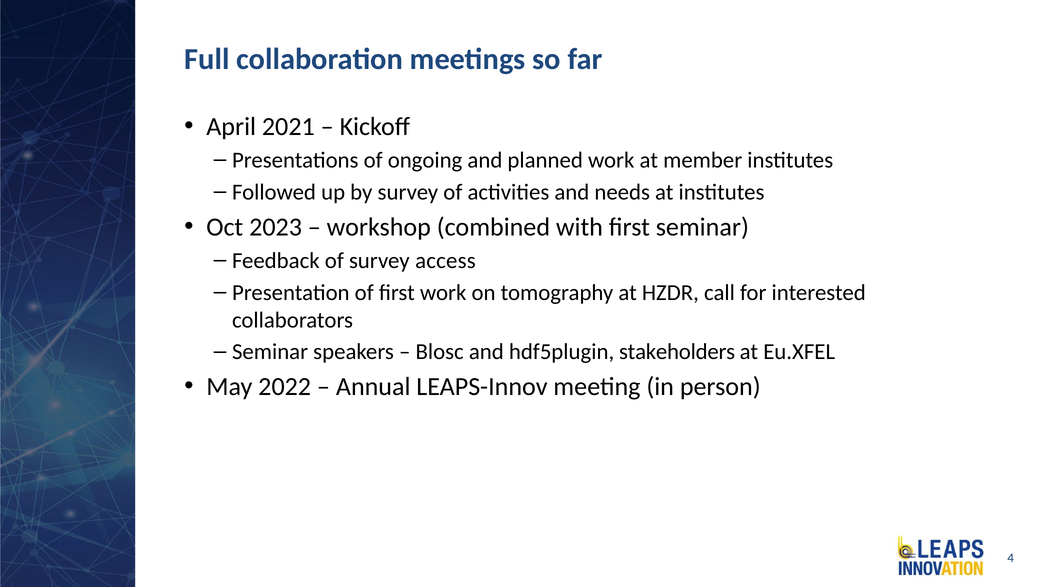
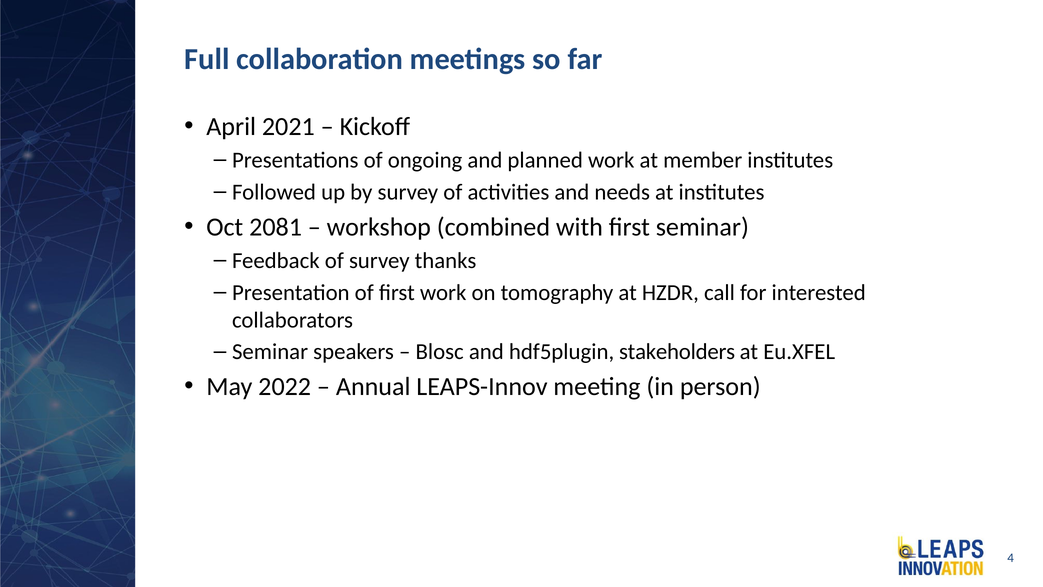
2023: 2023 -> 2081
access: access -> thanks
